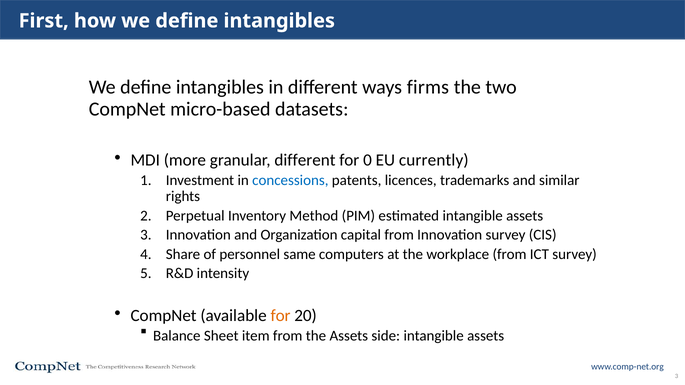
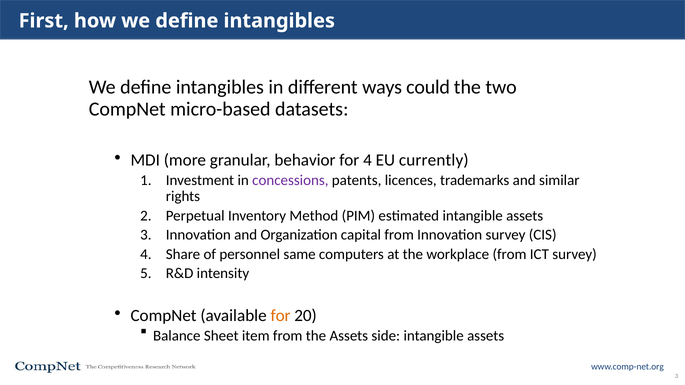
firms: firms -> could
granular different: different -> behavior
for 0: 0 -> 4
concessions colour: blue -> purple
